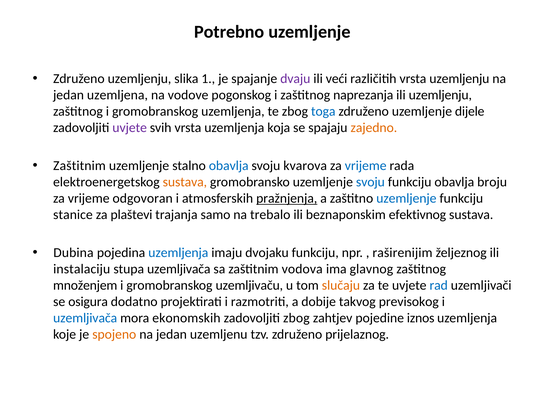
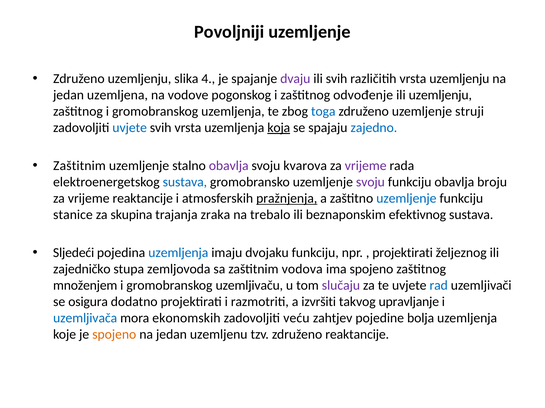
Potrebno: Potrebno -> Povoljniji
1: 1 -> 4
ili veći: veći -> svih
naprezanja: naprezanja -> odvođenje
dijele: dijele -> struji
uvjete at (130, 128) colour: purple -> blue
koja underline: none -> present
zajedno colour: orange -> blue
obavlja at (229, 166) colour: blue -> purple
vrijeme at (366, 166) colour: blue -> purple
sustava at (185, 182) colour: orange -> blue
svoju at (370, 182) colour: blue -> purple
vrijeme odgovoran: odgovoran -> reaktancije
plaštevi: plaštevi -> skupina
samo: samo -> zraka
Dubina: Dubina -> Sljedeći
raširenijim at (402, 253): raširenijim -> projektirati
instalaciju: instalaciju -> zajedničko
stupa uzemljivača: uzemljivača -> zemljovoda
ima glavnog: glavnog -> spojeno
slučaju colour: orange -> purple
dobije: dobije -> izvršiti
previsokog: previsokog -> upravljanje
zadovoljiti zbog: zbog -> veću
iznos: iznos -> bolja
združeno prijelaznog: prijelaznog -> reaktancije
